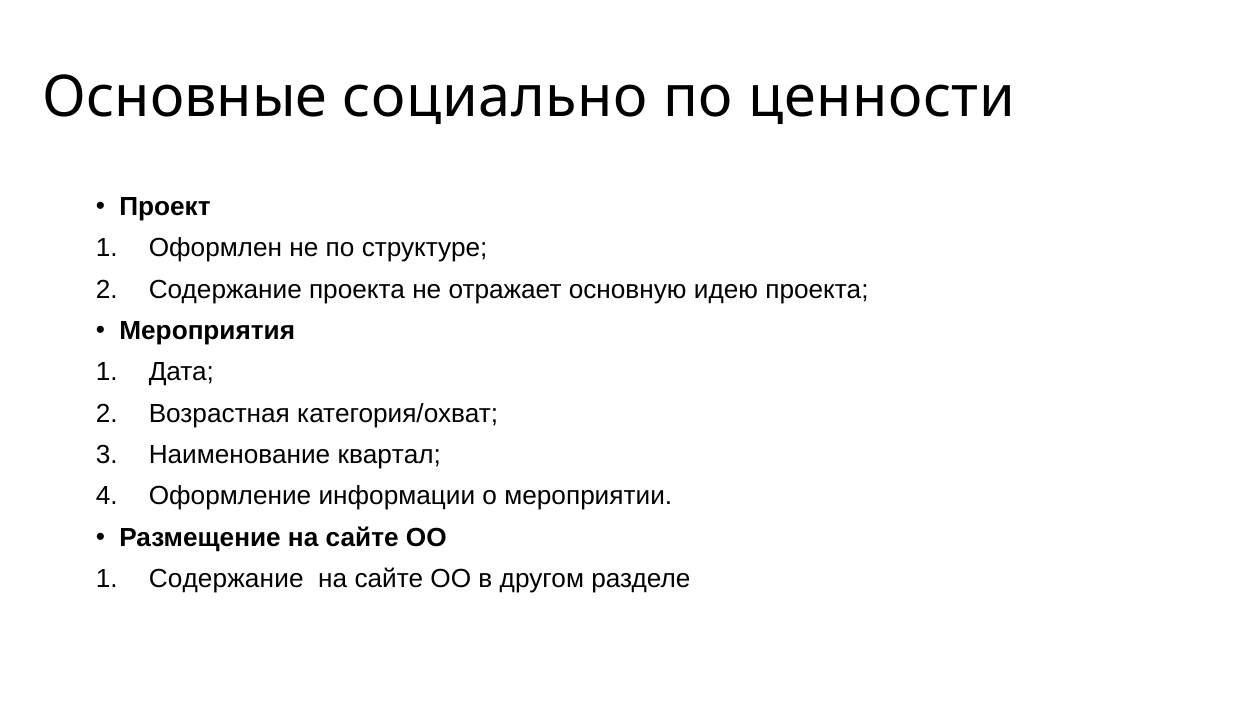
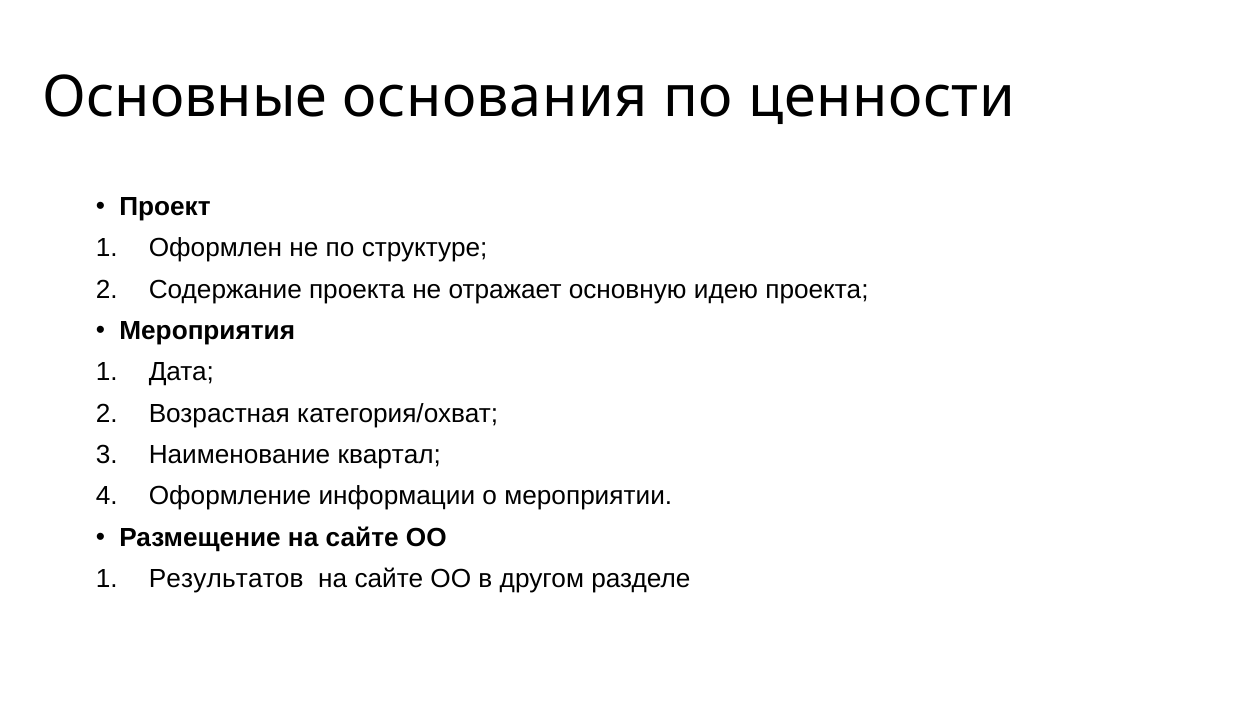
социально: социально -> основания
Содержание at (226, 579): Содержание -> Результатов
